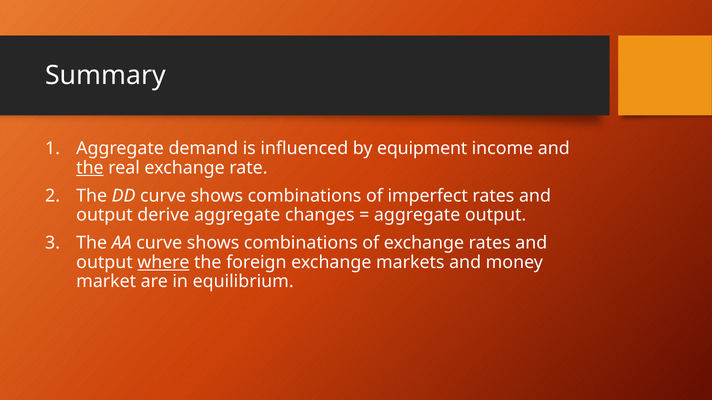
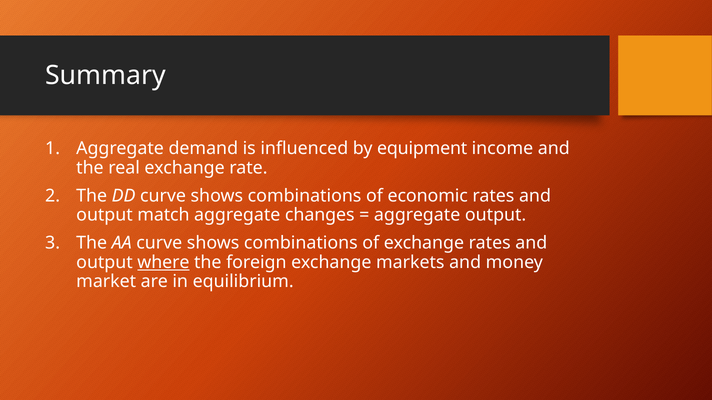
the at (90, 168) underline: present -> none
imperfect: imperfect -> economic
derive: derive -> match
